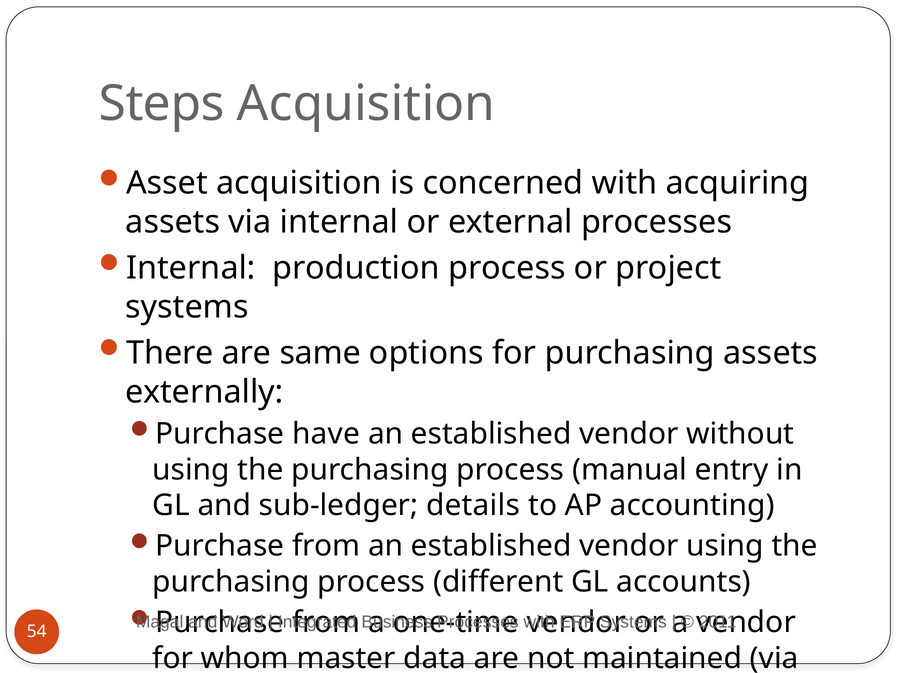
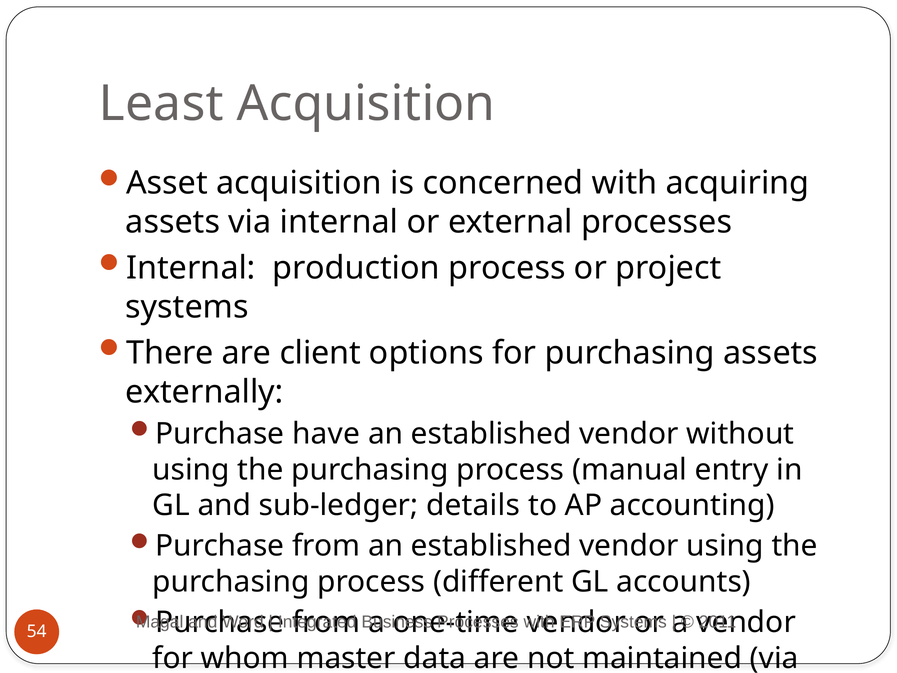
Steps: Steps -> Least
same: same -> client
